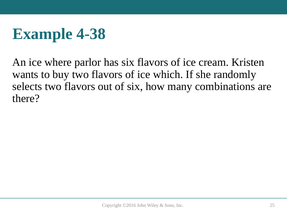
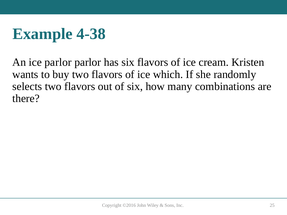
ice where: where -> parlor
